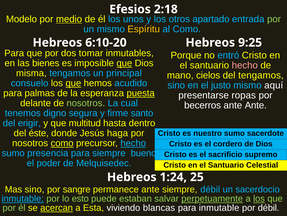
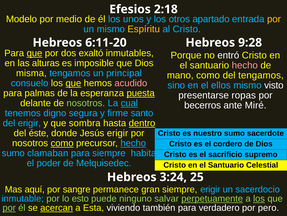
medio underline: present -> none
por at (274, 19) colour: light green -> yellow
al Como: Como -> Cristo
6:10-20: 6:10-20 -> 6:11-20
9:25: 9:25 -> 9:28
que at (34, 53) underline: none -> present
tomar: tomar -> exaltó
entró colour: light blue -> white
bienes: bienes -> alturas
que at (124, 63) underline: present -> none
mano cielos: cielos -> como
acudido colour: light blue -> pink
justo: justo -> ellos
aquí: aquí -> visto
cual underline: none -> present
ante Ante: Ante -> Miré
multitud: multitud -> sombra
dentro underline: none -> present
Jesús haga: haga -> erigir
presencia: presencia -> clamaban
bueno: bueno -> habita
1:24: 1:24 -> 3:24
Mas sino: sino -> aquí
permanece ante: ante -> gran
siempre débil: débil -> erigir
inmutable at (23, 198) underline: present -> none
estaban: estaban -> ninguno
por at (9, 207) underline: none -> present
blancas: blancas -> también
para inmutable: inmutable -> verdadero
por débil: débil -> pero
